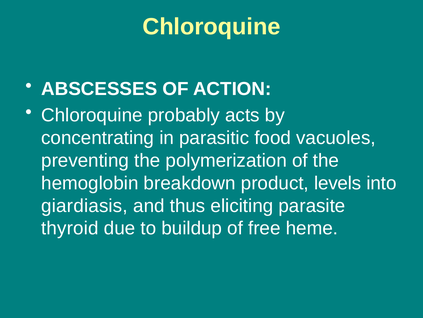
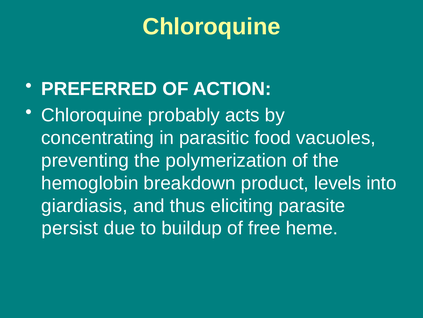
ABSCESSES: ABSCESSES -> PREFERRED
thyroid: thyroid -> persist
